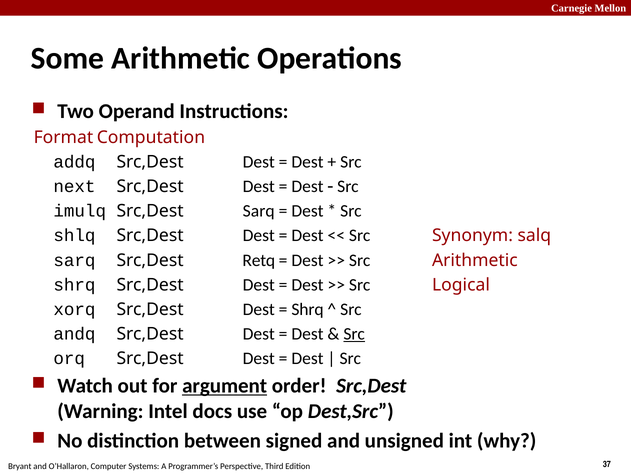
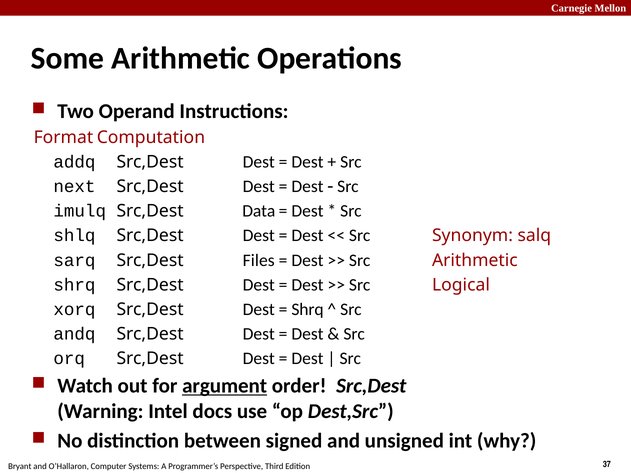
Src,Dest Sarq: Sarq -> Data
Retq: Retq -> Files
Src at (354, 334) underline: present -> none
